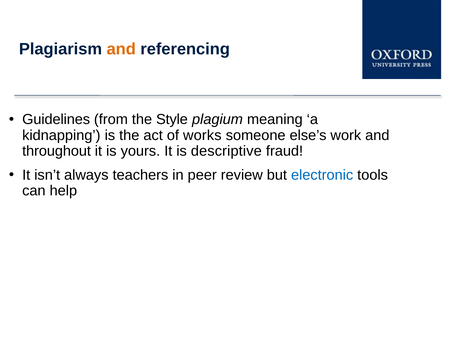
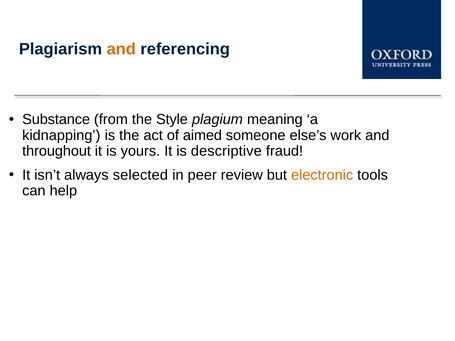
Guidelines: Guidelines -> Substance
works: works -> aimed
teachers: teachers -> selected
electronic colour: blue -> orange
